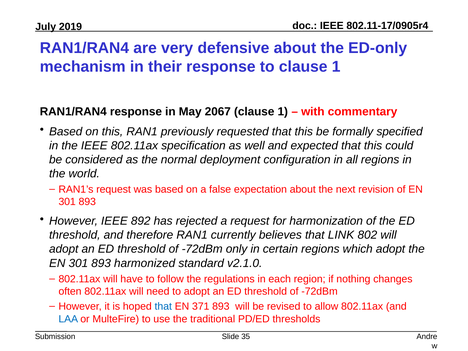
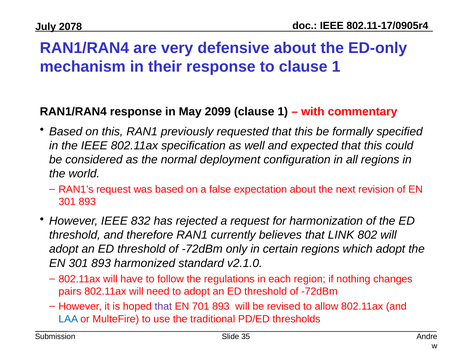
2019: 2019 -> 2078
2067: 2067 -> 2099
892: 892 -> 832
often: often -> pairs
that at (163, 306) colour: blue -> purple
371: 371 -> 701
